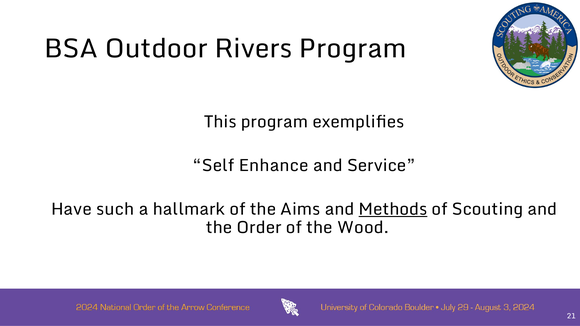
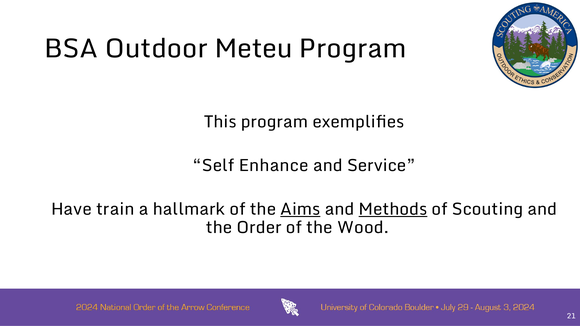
Rivers: Rivers -> Meteu
such: such -> train
Aims underline: none -> present
